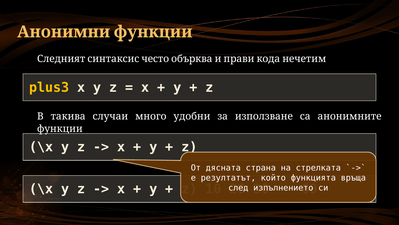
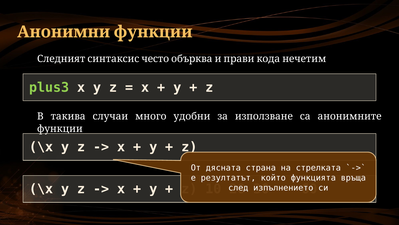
plus3 colour: yellow -> light green
